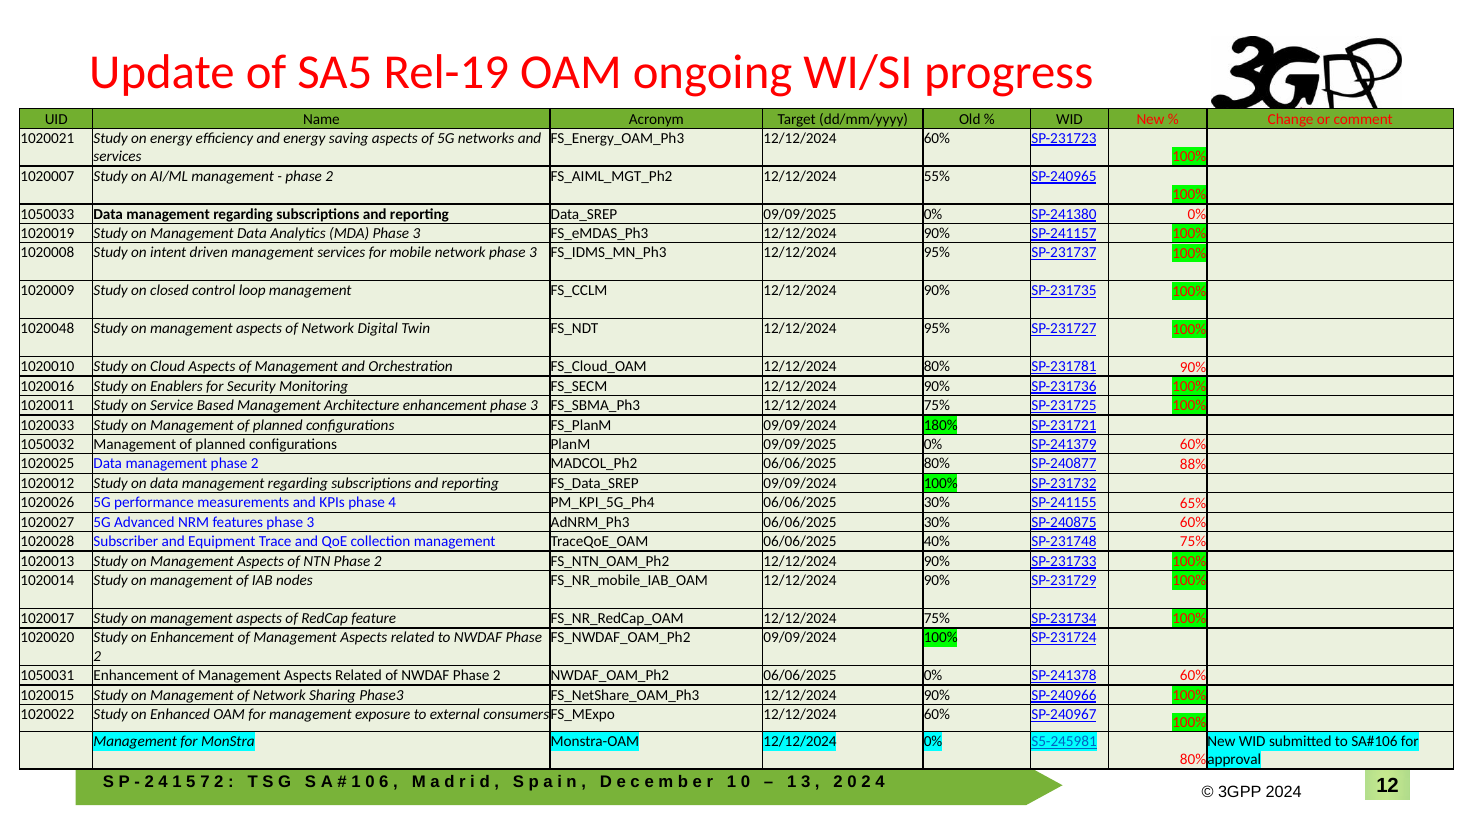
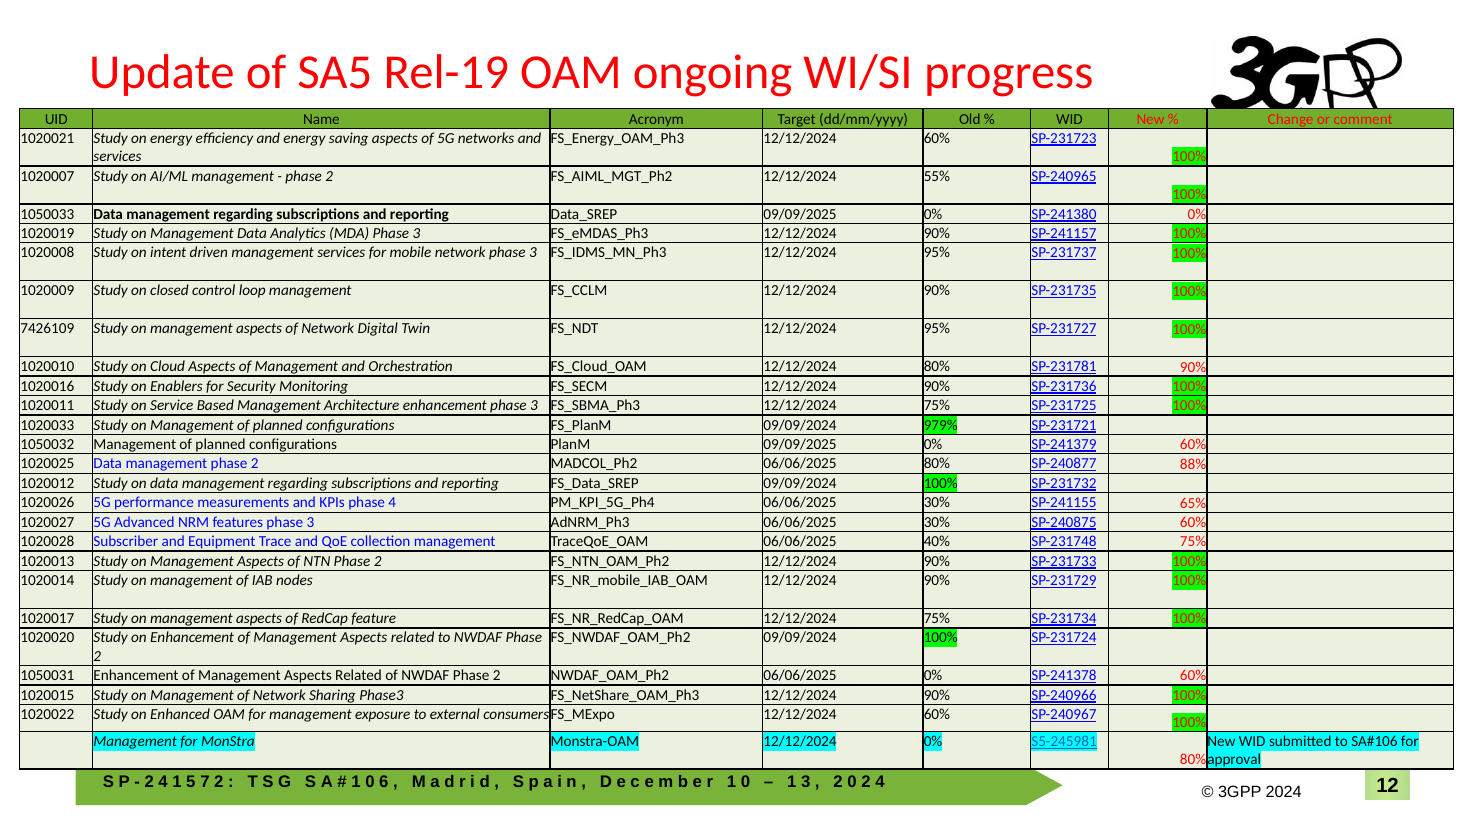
1020048: 1020048 -> 7426109
180%: 180% -> 979%
